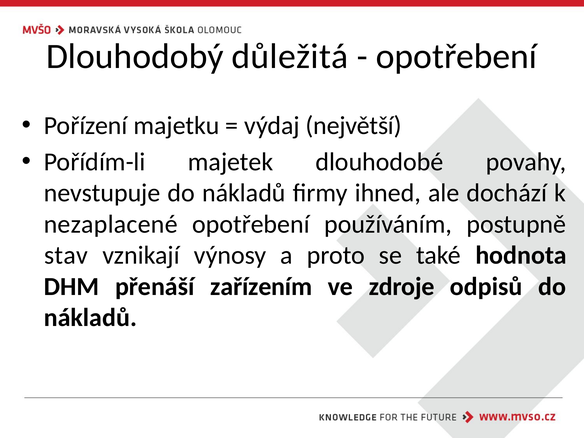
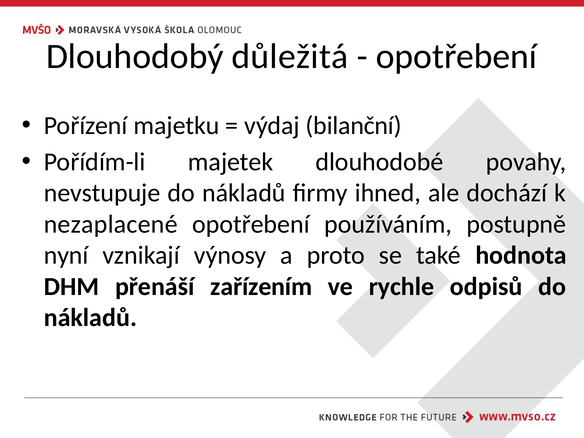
největší: největší -> bilanční
stav: stav -> nyní
zdroje: zdroje -> rychle
